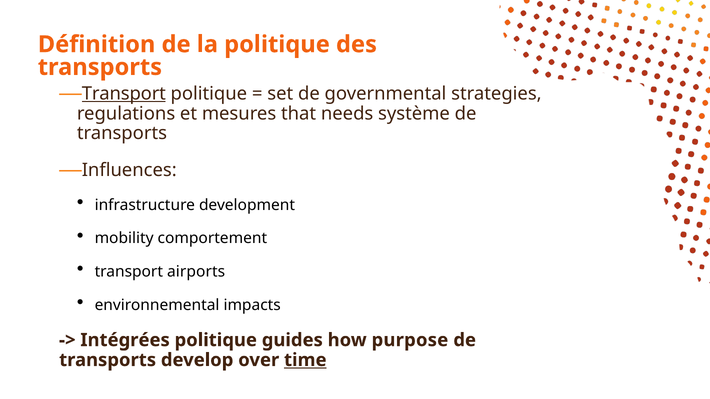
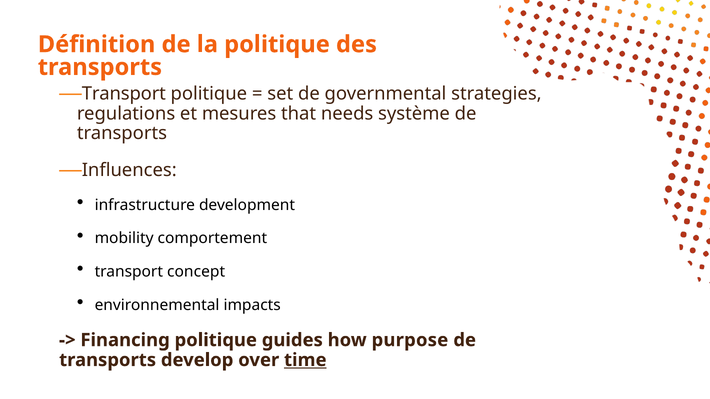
Transport at (124, 94) underline: present -> none
airports: airports -> concept
Intégrées: Intégrées -> Financing
